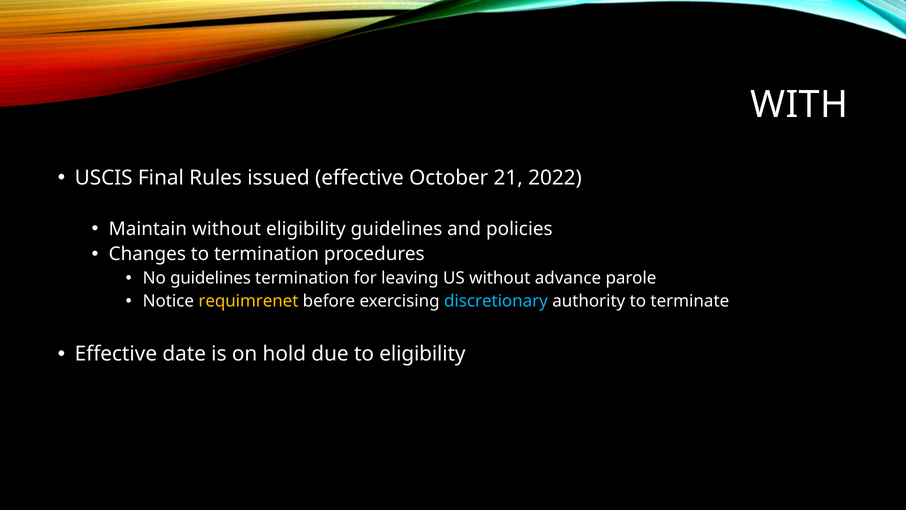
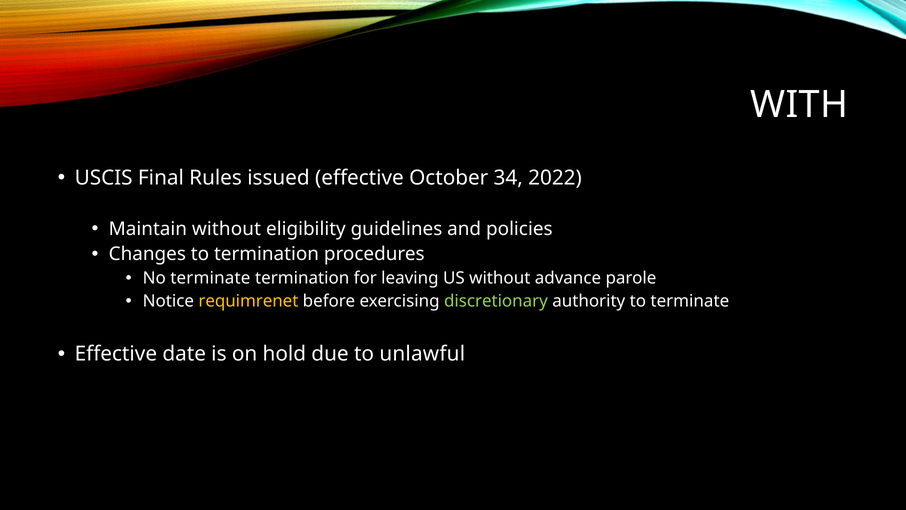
21: 21 -> 34
No guidelines: guidelines -> terminate
discretionary colour: light blue -> light green
to eligibility: eligibility -> unlawful
